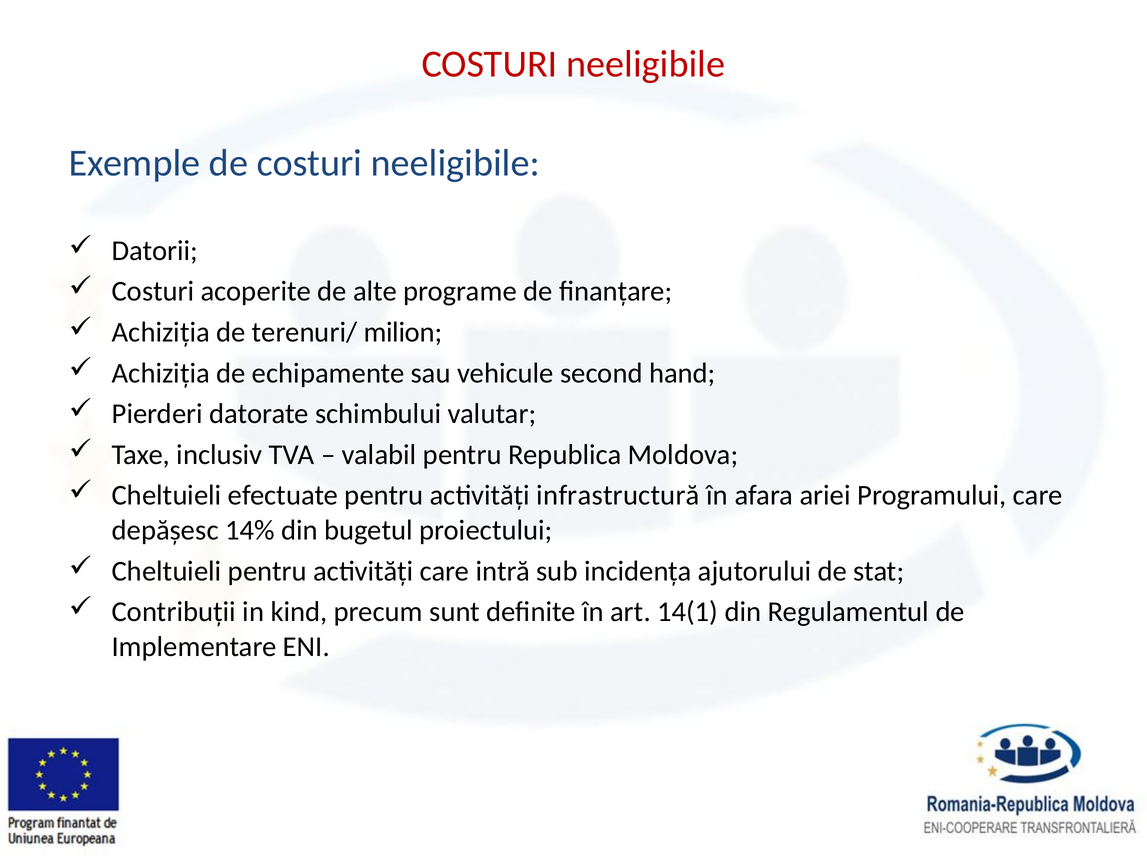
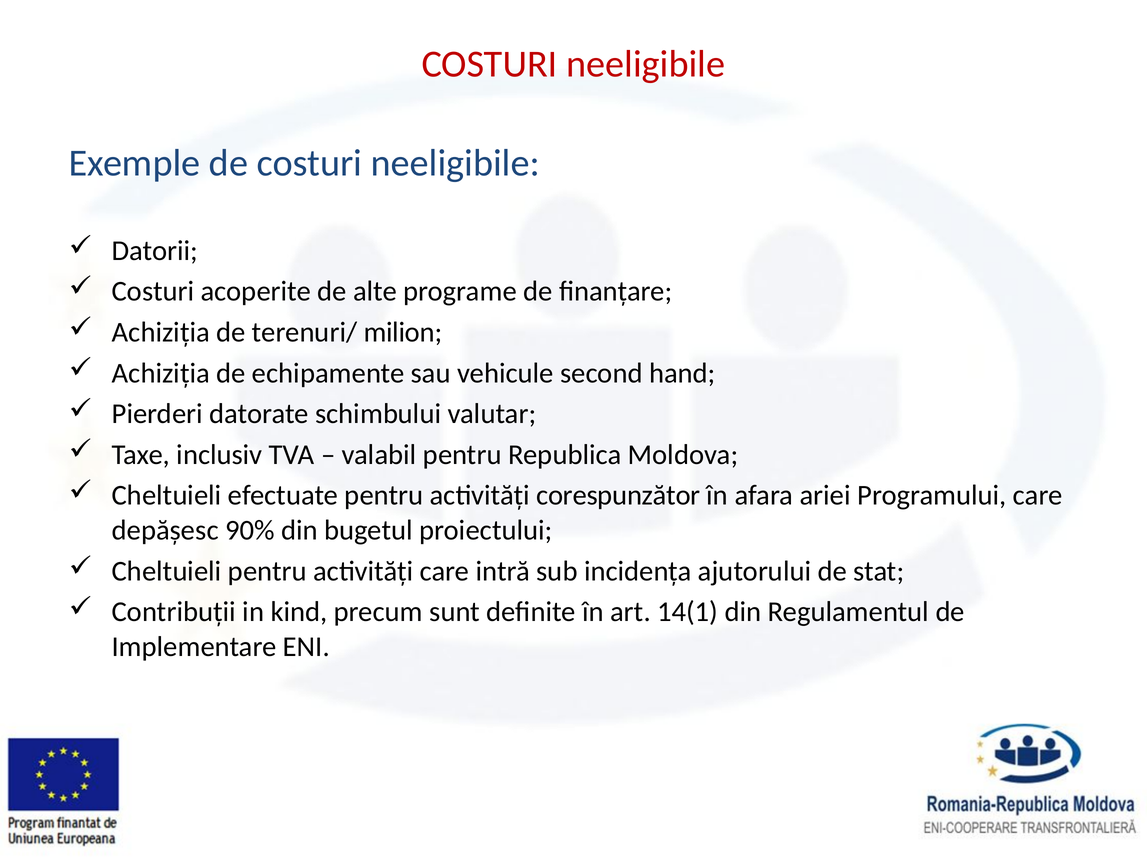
infrastructură: infrastructură -> corespunzător
14%: 14% -> 90%
